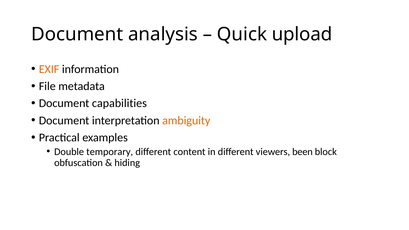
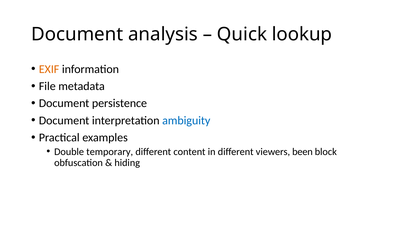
upload: upload -> lookup
capabilities: capabilities -> persistence
ambiguity colour: orange -> blue
